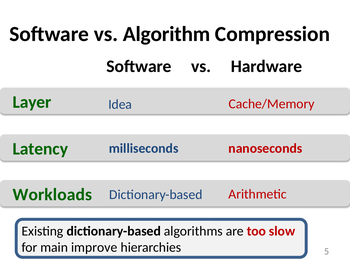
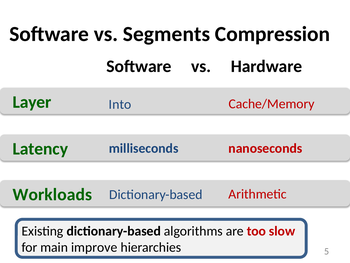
Algorithm: Algorithm -> Segments
Idea: Idea -> Into
